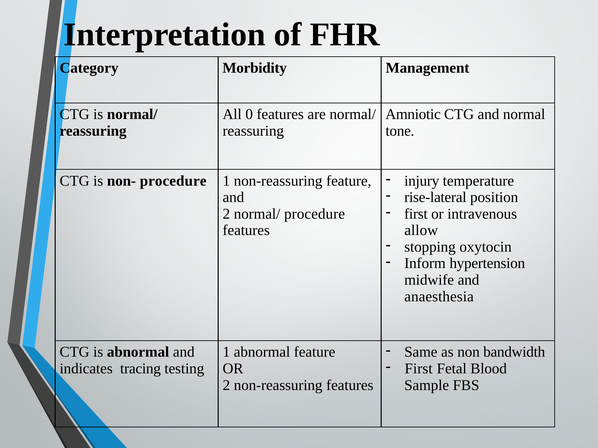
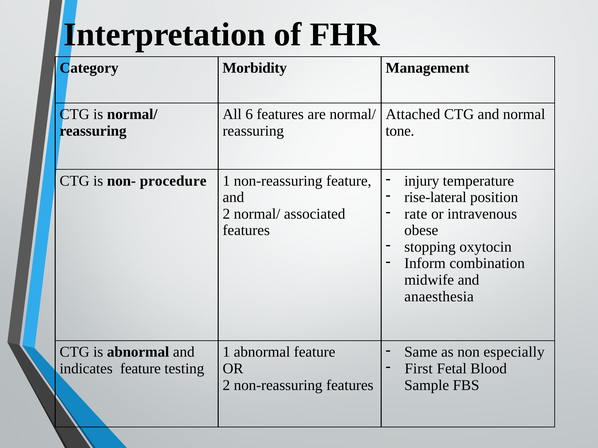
0: 0 -> 6
Amniotic: Amniotic -> Attached
first at (416, 214): first -> rate
normal/ procedure: procedure -> associated
allow: allow -> obese
hypertension: hypertension -> combination
bandwidth: bandwidth -> especially
indicates tracing: tracing -> feature
